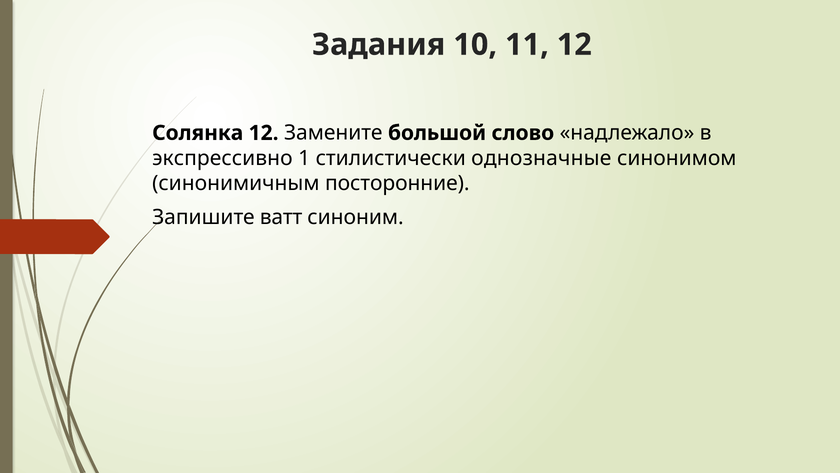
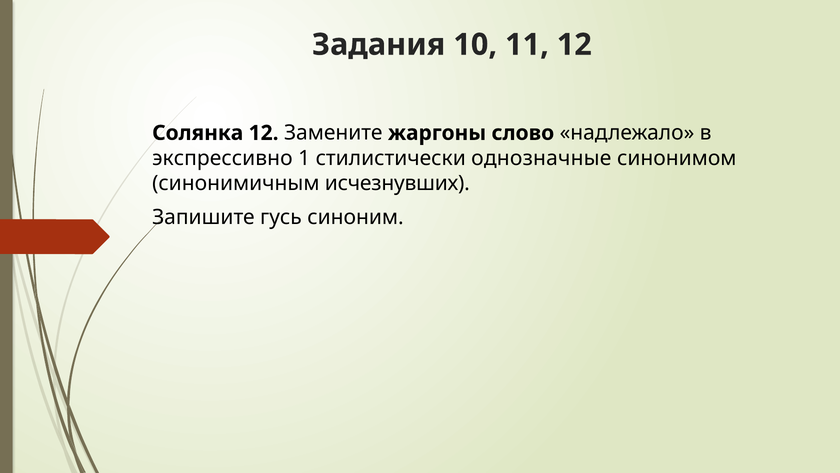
большой: большой -> жаргоны
посторонние: посторонние -> исчезнувших
ватт: ватт -> гусь
